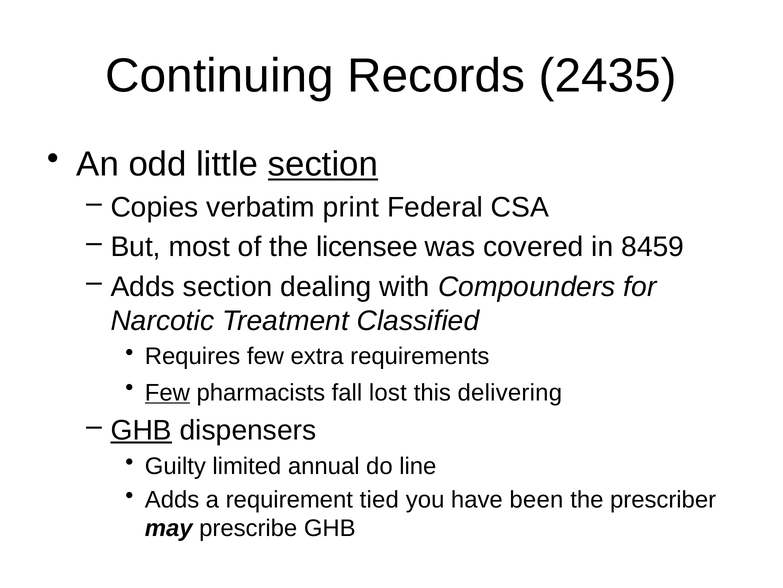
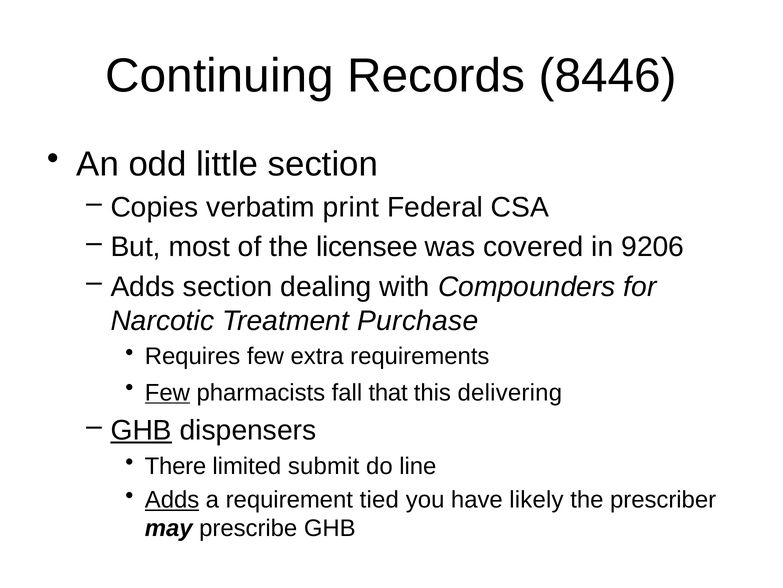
2435: 2435 -> 8446
section at (323, 164) underline: present -> none
8459: 8459 -> 9206
Classified: Classified -> Purchase
lost: lost -> that
Guilty: Guilty -> There
annual: annual -> submit
Adds at (172, 499) underline: none -> present
been: been -> likely
